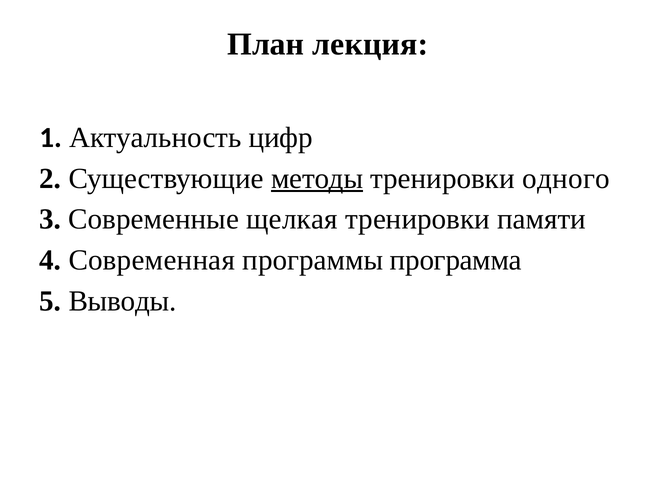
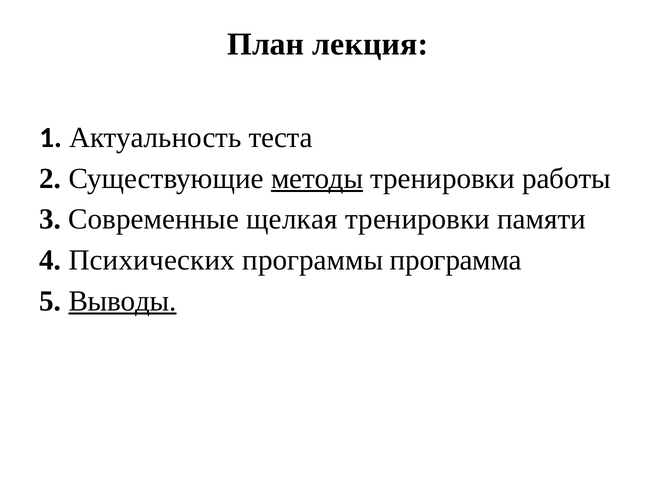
цифр: цифр -> теста
одного: одного -> работы
Современная: Современная -> Психических
Выводы underline: none -> present
